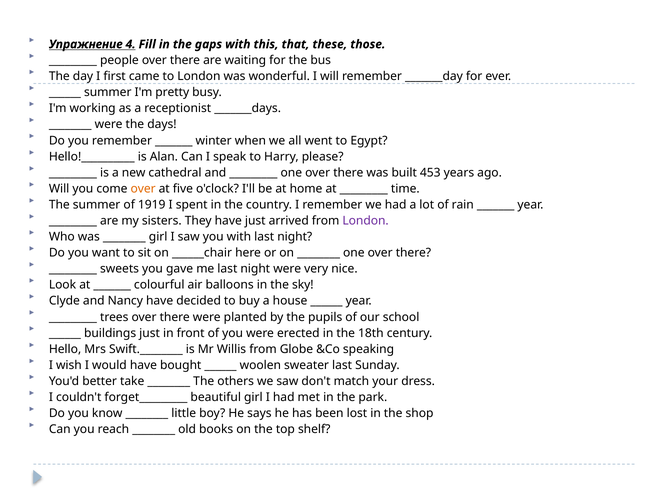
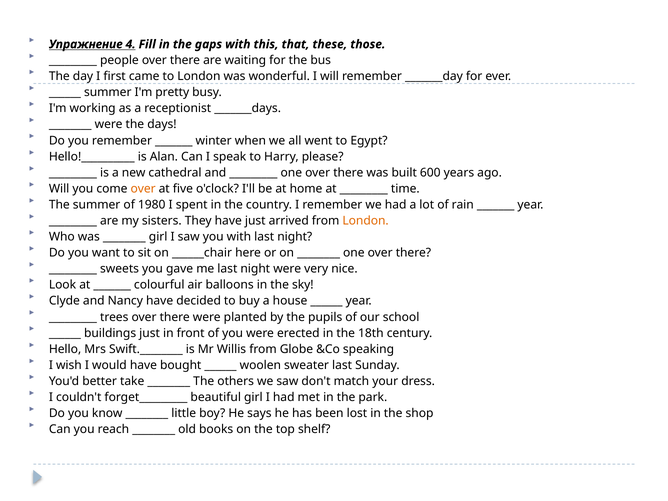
453: 453 -> 600
1919: 1919 -> 1980
London at (366, 221) colour: purple -> orange
